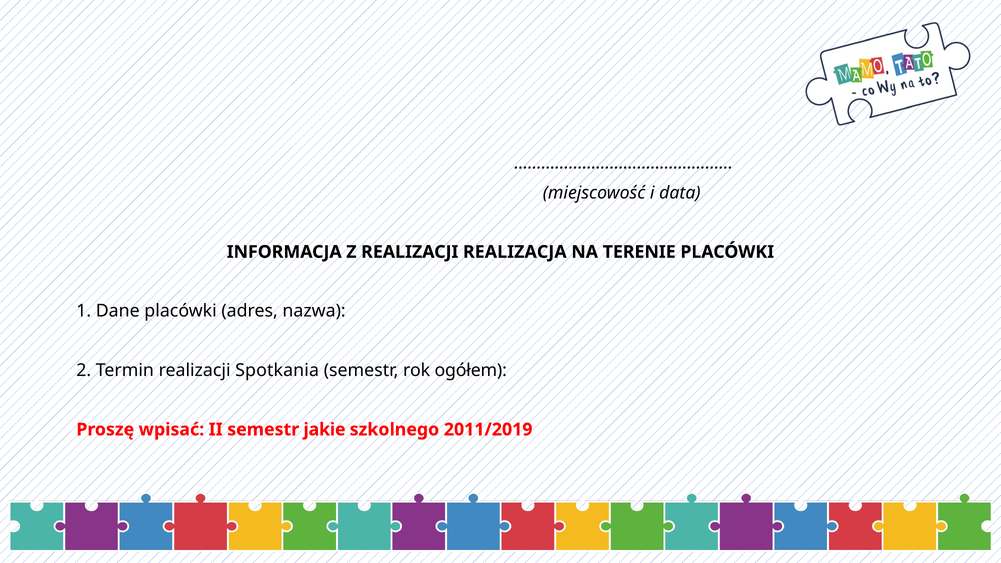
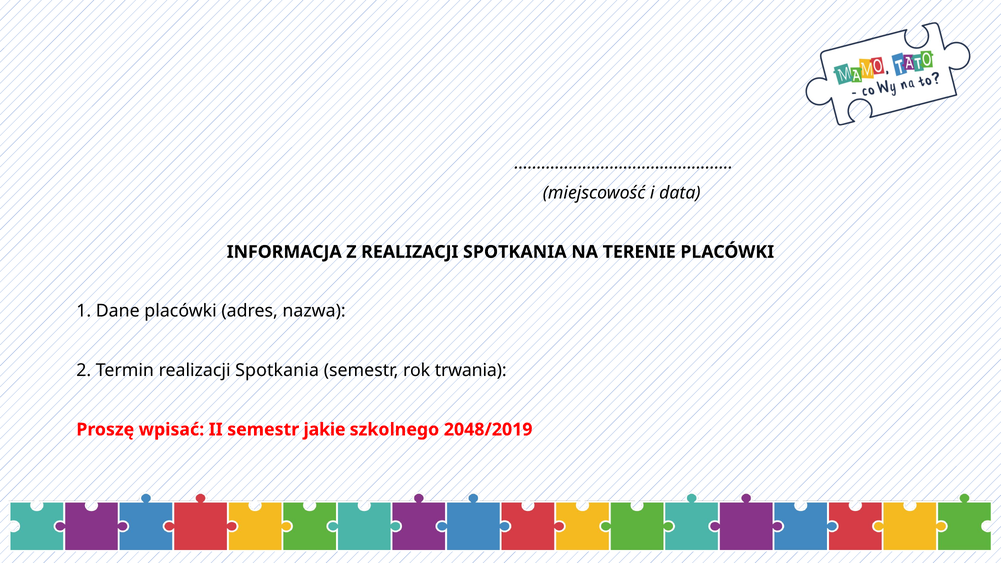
Z REALIZACJI REALIZACJA: REALIZACJA -> SPOTKANIA
ogółem: ogółem -> trwania
2011/2019: 2011/2019 -> 2048/2019
